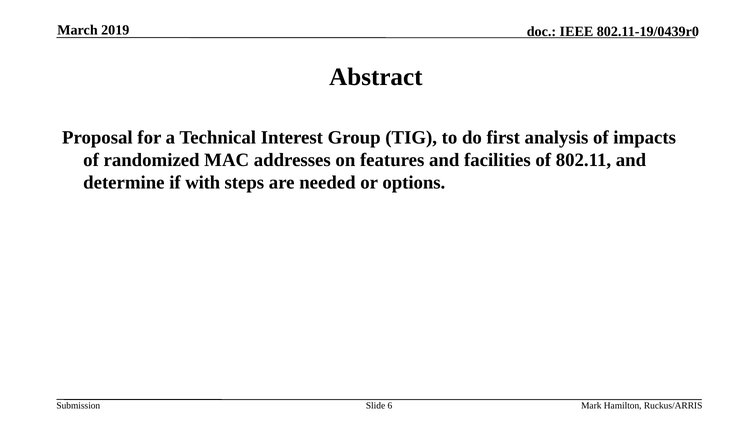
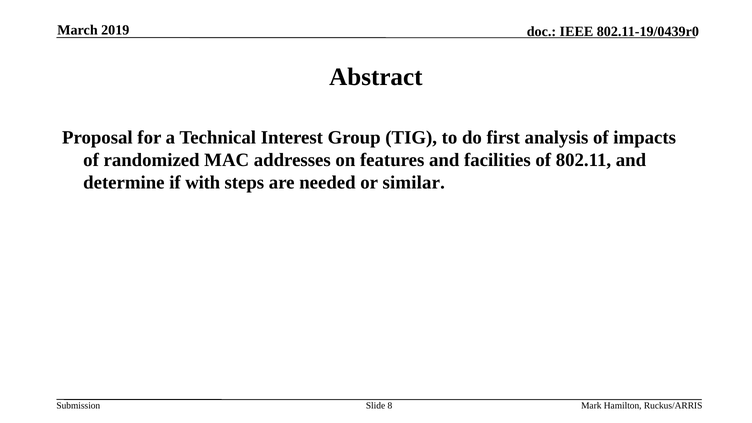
options: options -> similar
6: 6 -> 8
